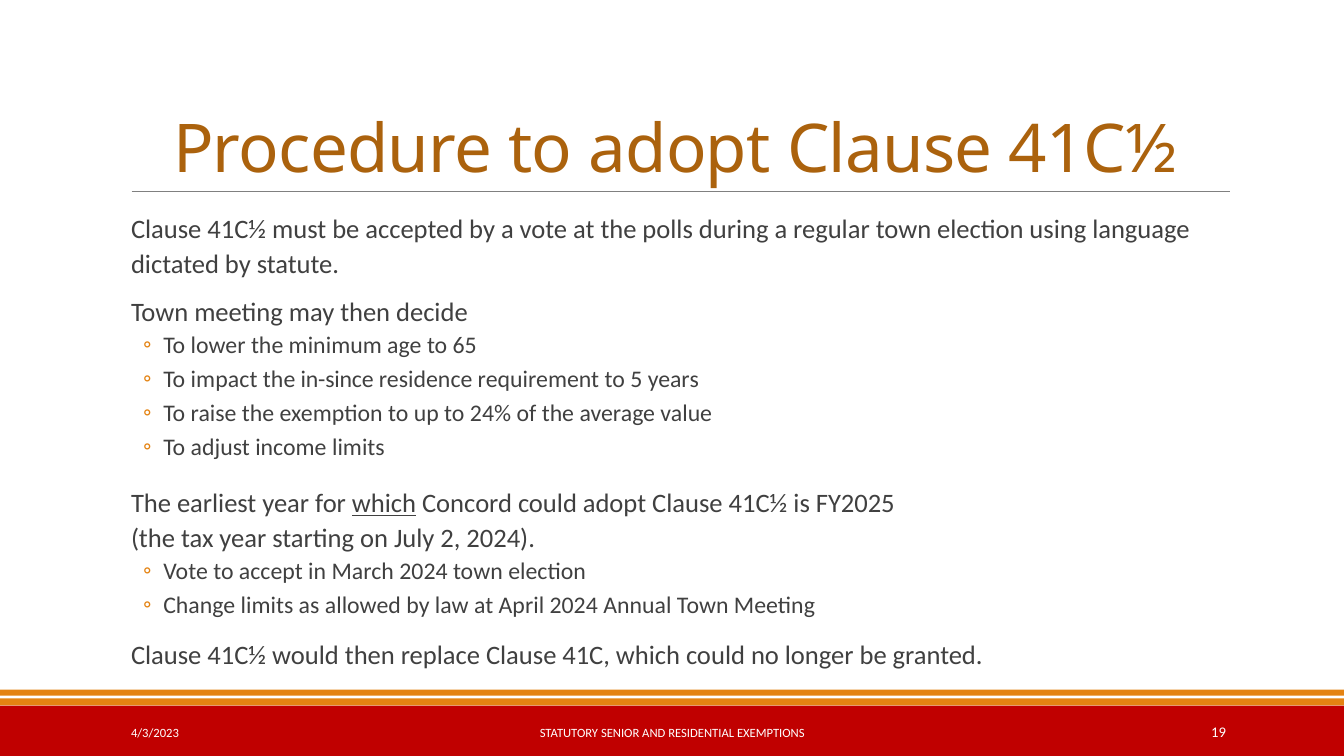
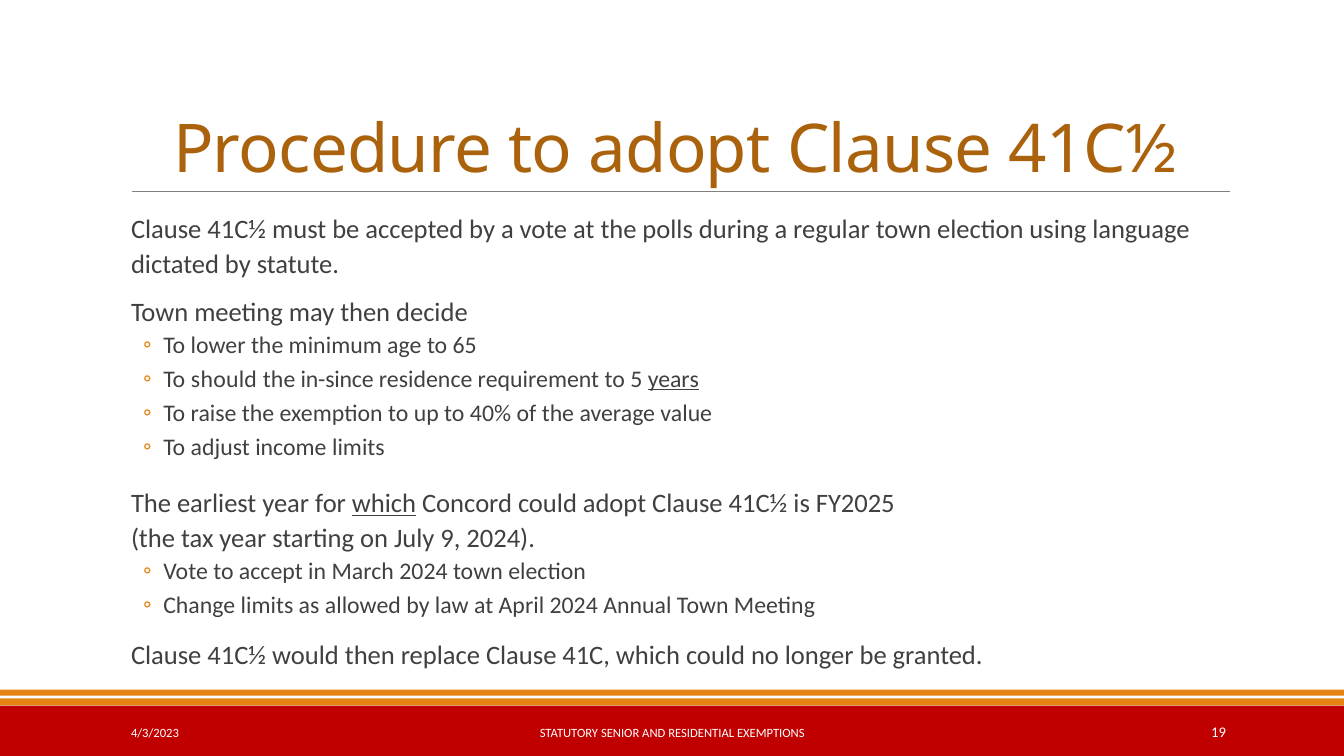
impact: impact -> should
years underline: none -> present
24%: 24% -> 40%
2: 2 -> 9
